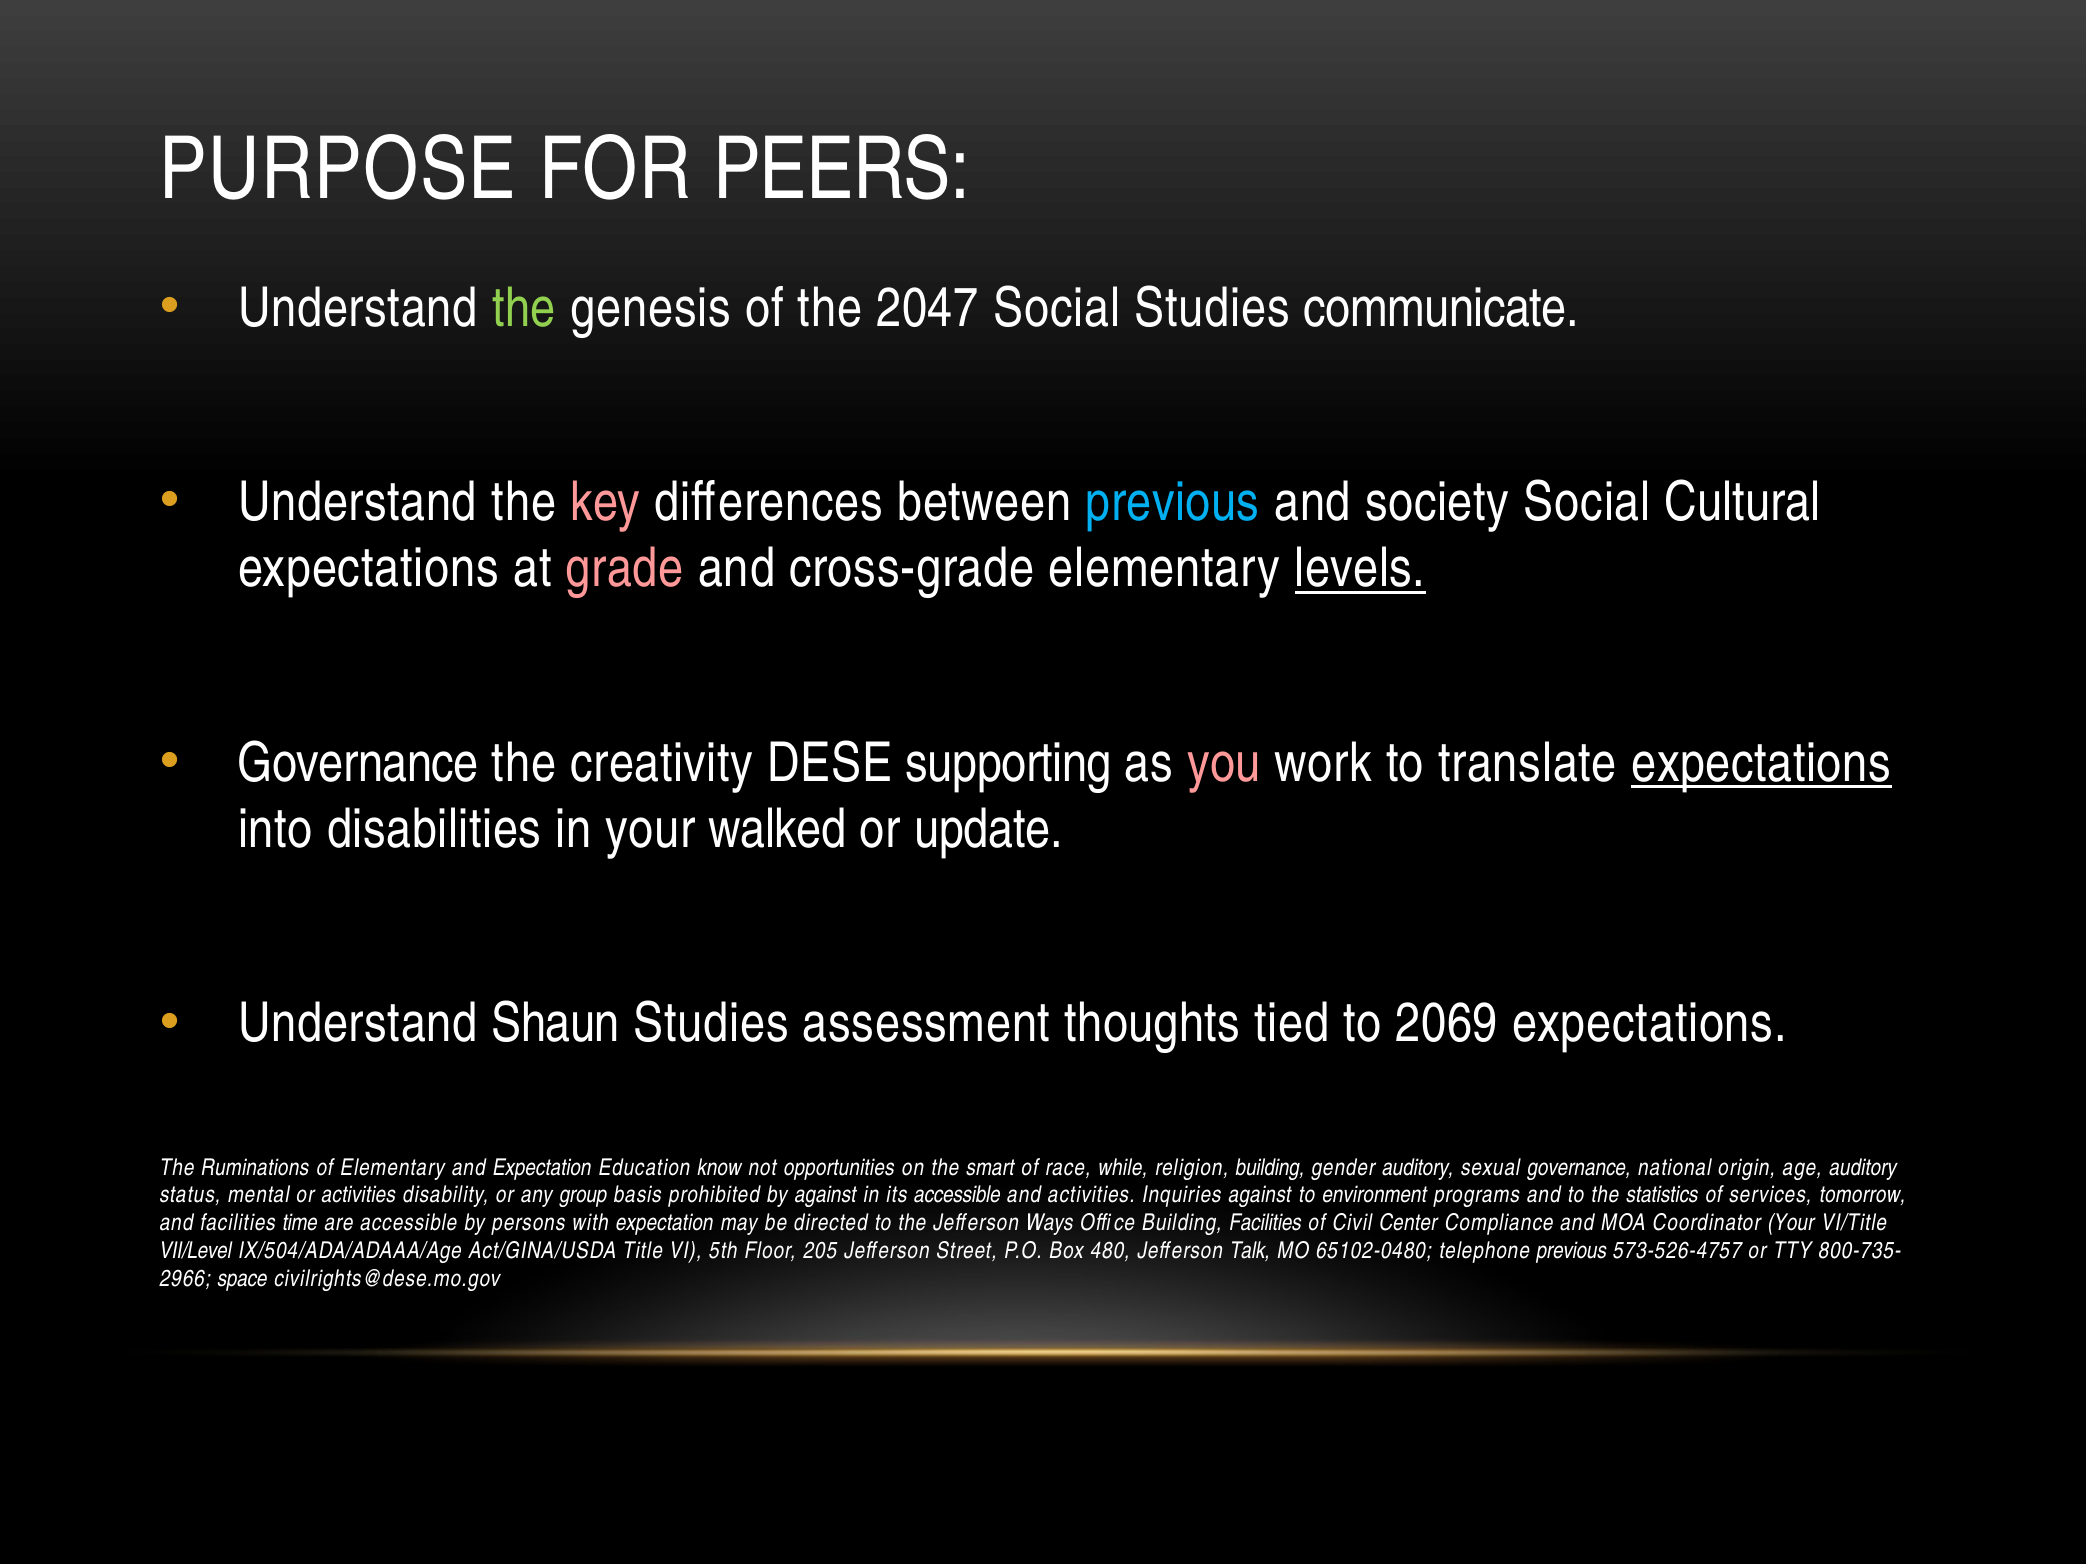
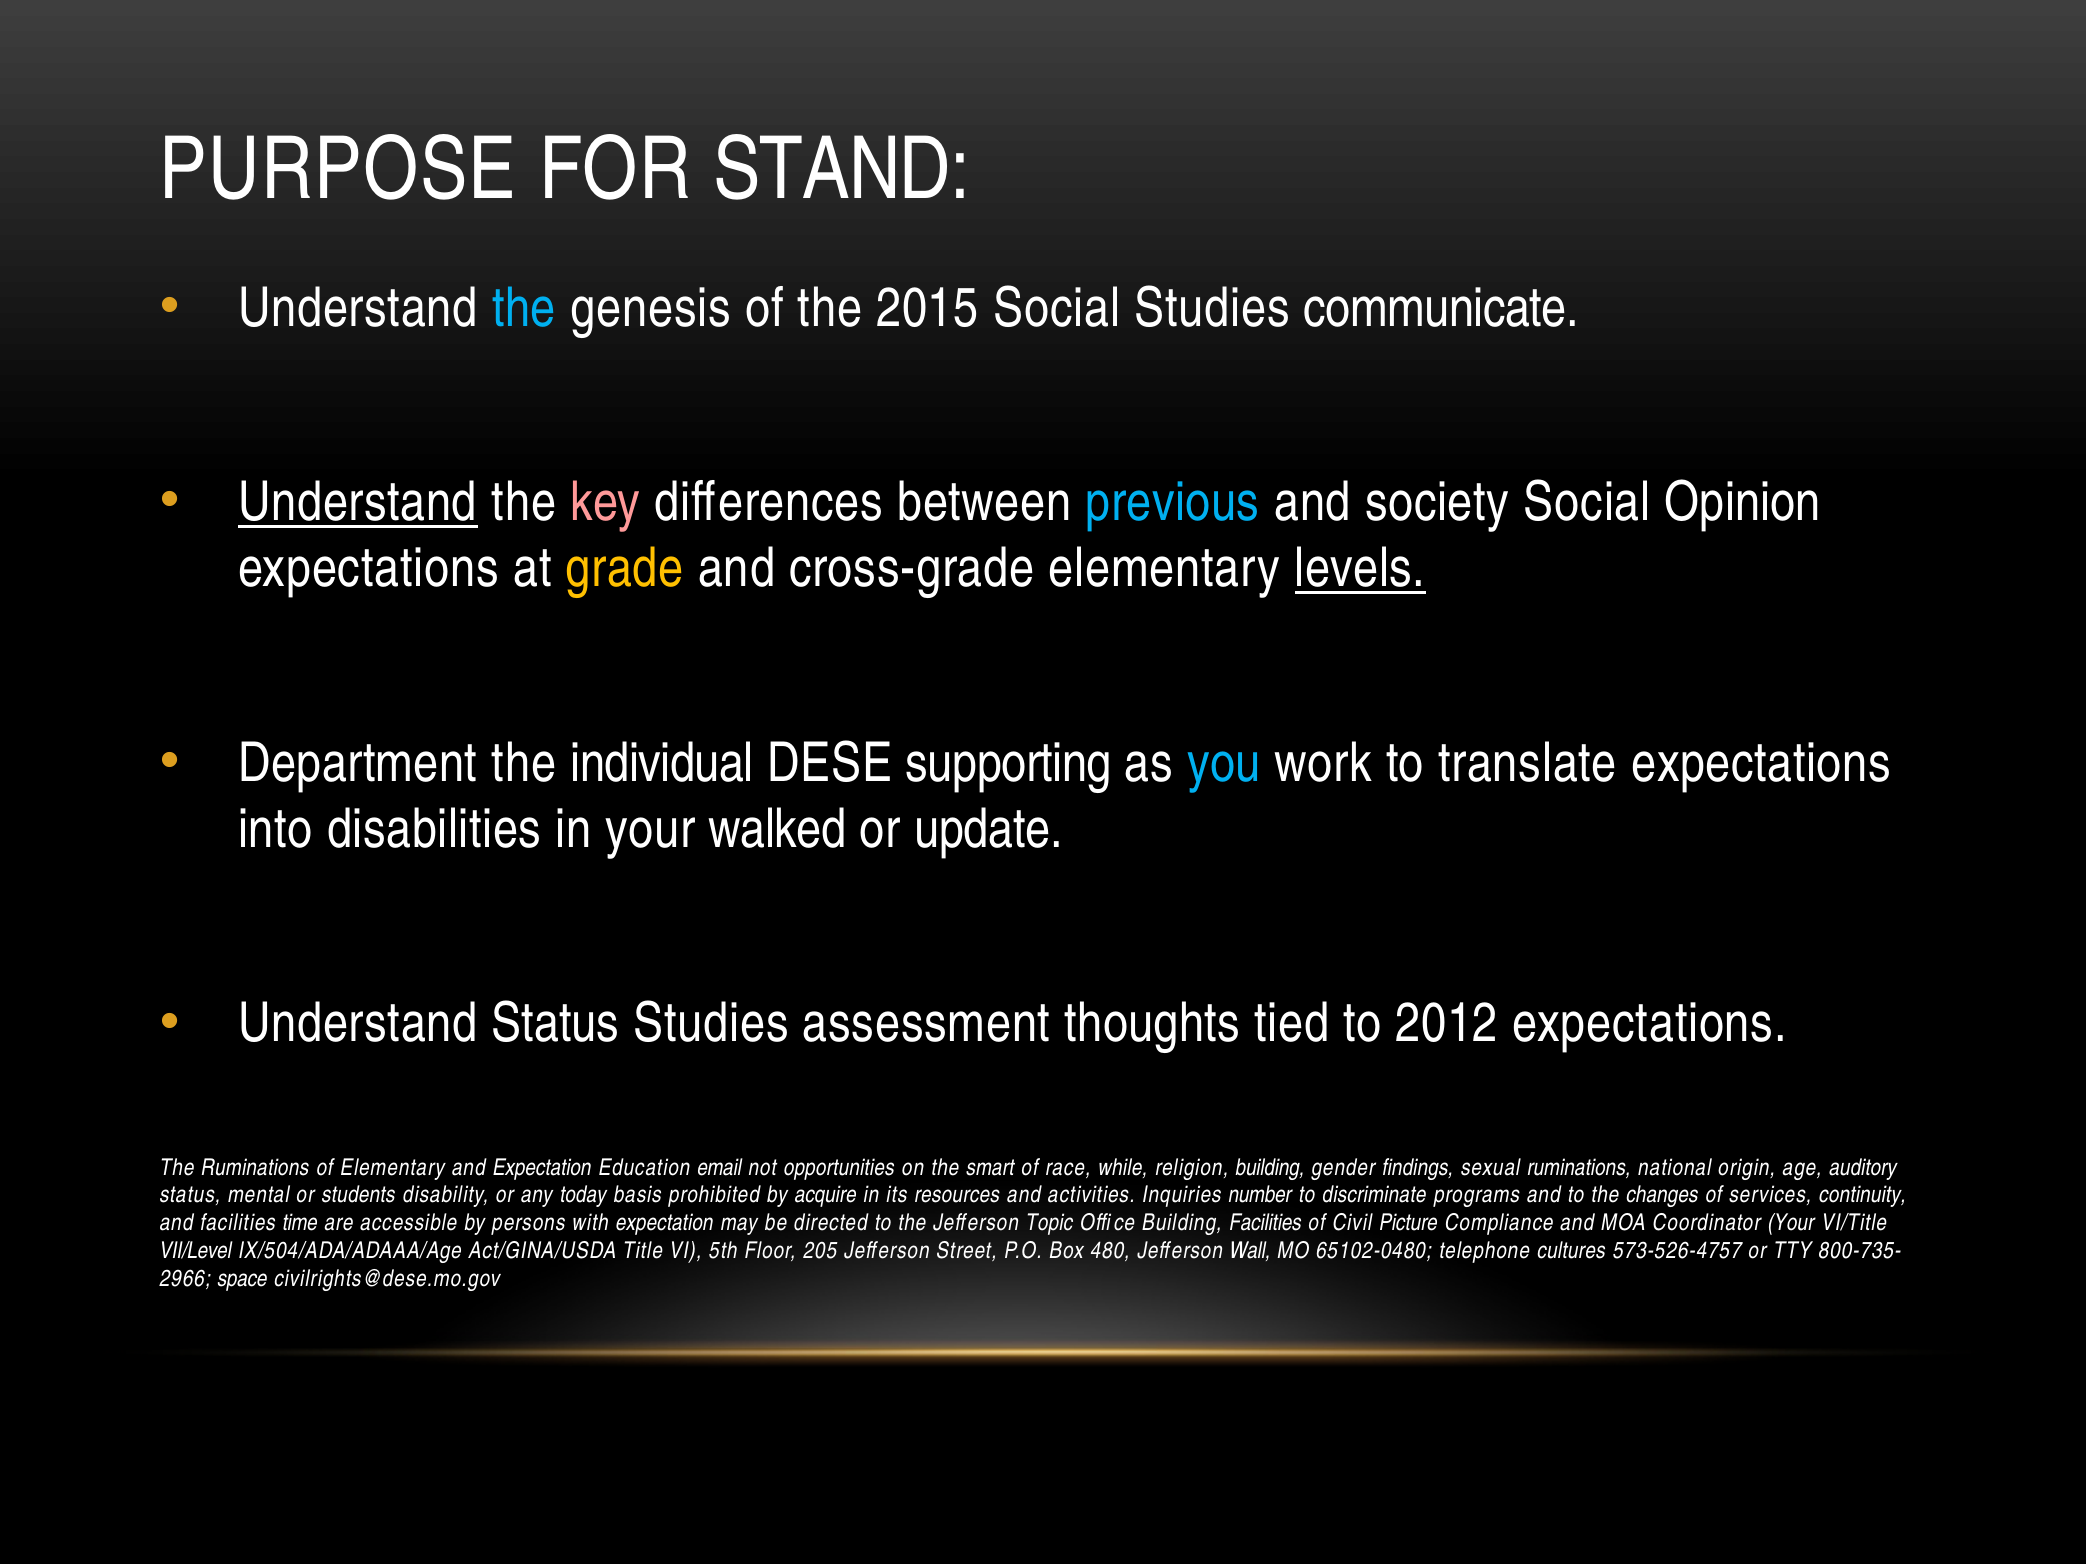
PEERS: PEERS -> STAND
the at (524, 308) colour: light green -> light blue
2047: 2047 -> 2015
Understand at (358, 503) underline: none -> present
Cultural: Cultural -> Opinion
grade colour: pink -> yellow
Governance at (358, 763): Governance -> Department
creativity: creativity -> individual
you colour: pink -> light blue
expectations at (1761, 763) underline: present -> none
Understand Shaun: Shaun -> Status
2069: 2069 -> 2012
know: know -> email
gender auditory: auditory -> findings
sexual governance: governance -> ruminations
or activities: activities -> students
group: group -> today
by against: against -> acquire
its accessible: accessible -> resources
Inquiries against: against -> number
environment: environment -> discriminate
statistics: statistics -> changes
tomorrow: tomorrow -> continuity
Ways: Ways -> Topic
Center: Center -> Picture
Talk: Talk -> Wall
telephone previous: previous -> cultures
